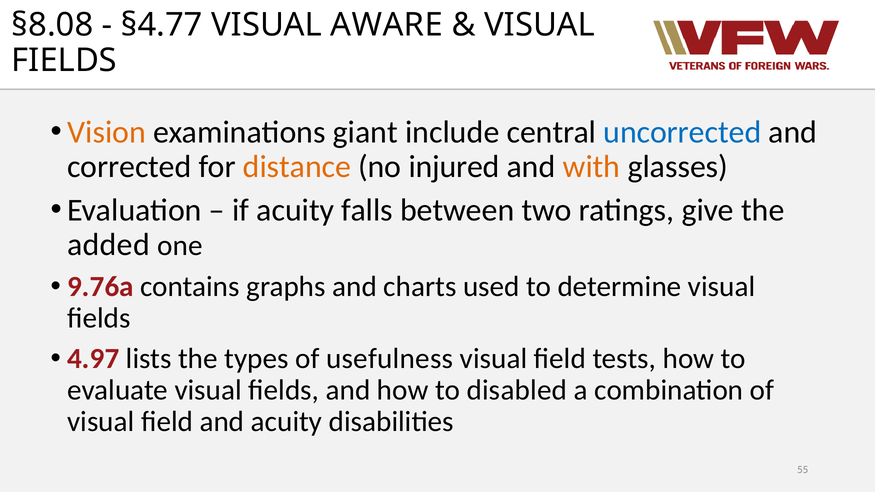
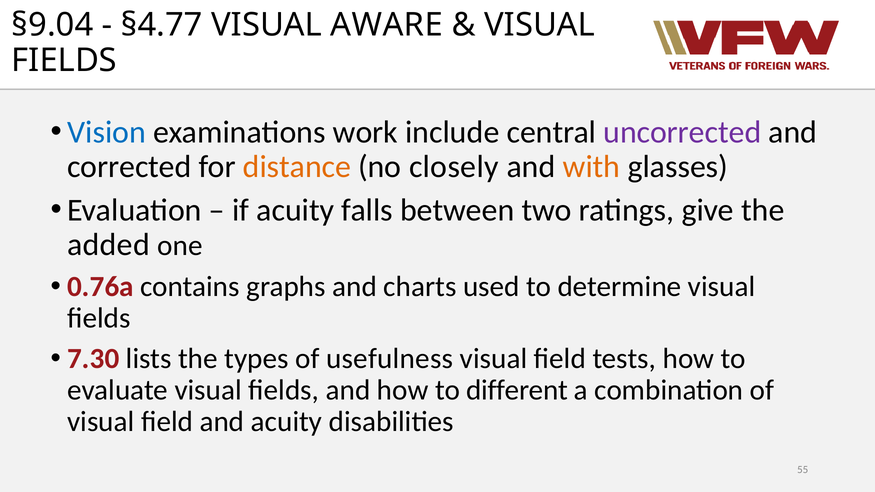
§8.08: §8.08 -> §9.04
Vision colour: orange -> blue
giant: giant -> work
uncorrected colour: blue -> purple
injured: injured -> closely
9.76a: 9.76a -> 0.76a
4.97: 4.97 -> 7.30
disabled: disabled -> different
